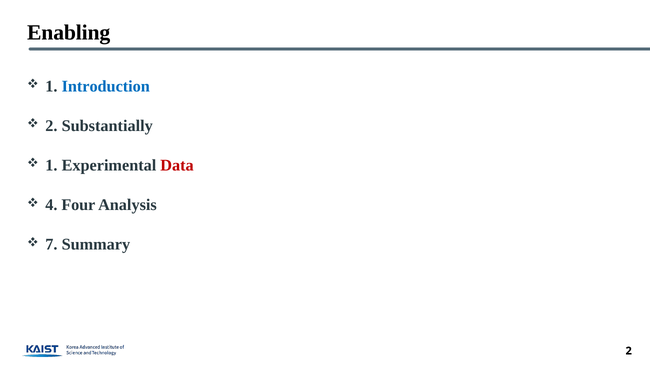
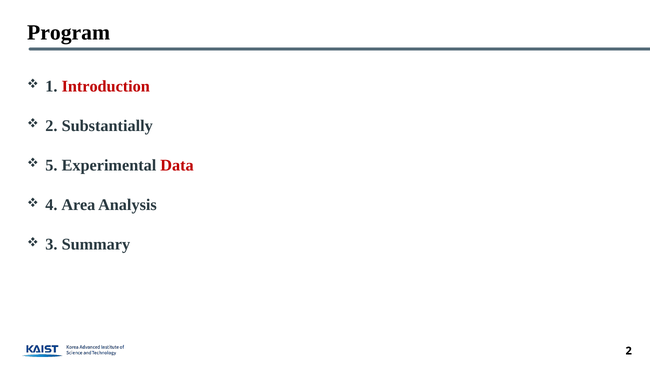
Enabling: Enabling -> Program
Introduction colour: blue -> red
1 at (51, 165): 1 -> 5
Four: Four -> Area
7: 7 -> 3
